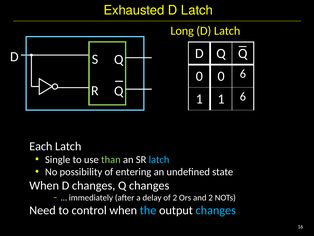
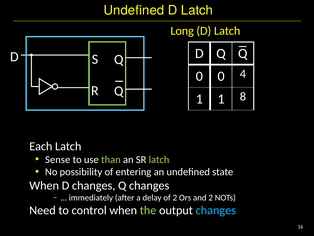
Exhausted at (134, 10): Exhausted -> Undefined
0 6: 6 -> 4
1 6: 6 -> 8
Single: Single -> Sense
latch at (159, 159) colour: light blue -> light green
the colour: light blue -> light green
